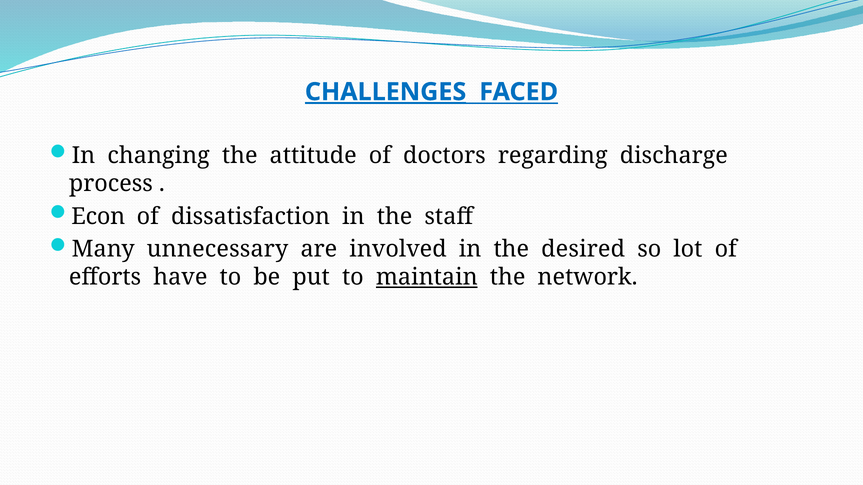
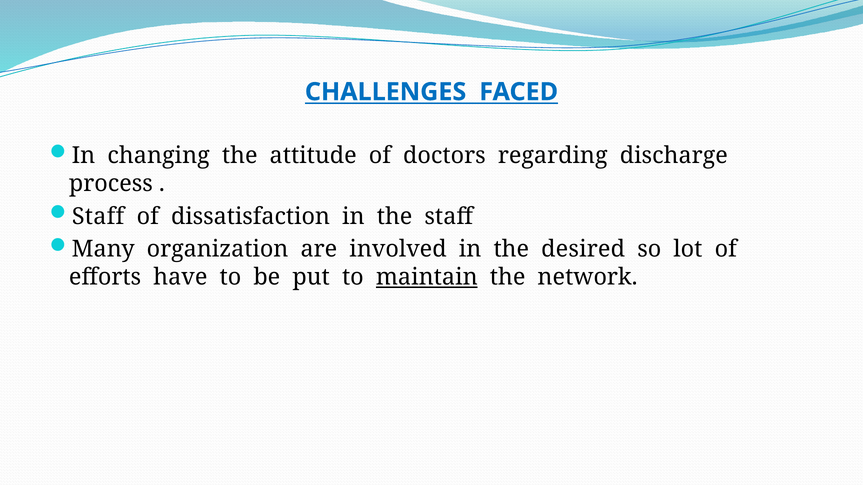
CHALLENGES underline: present -> none
Econ at (98, 217): Econ -> Staff
unnecessary: unnecessary -> organization
